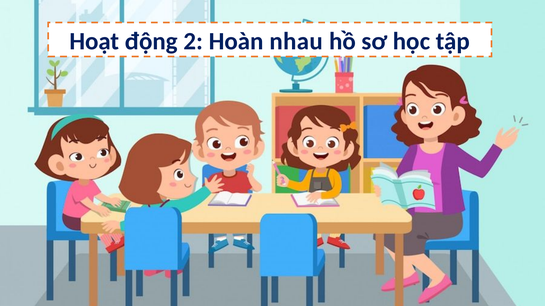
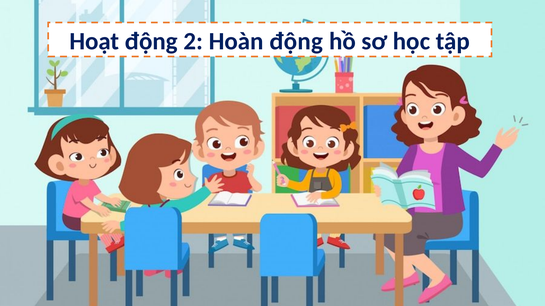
Hoàn nhau: nhau -> động
